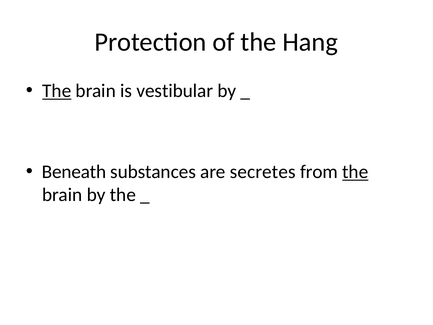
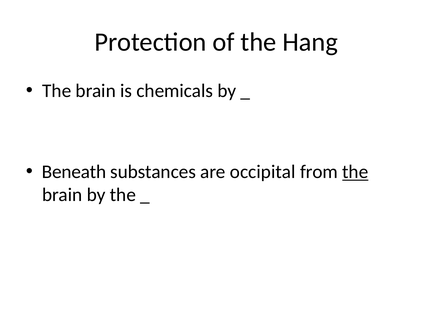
The at (57, 91) underline: present -> none
vestibular: vestibular -> chemicals
secretes: secretes -> occipital
